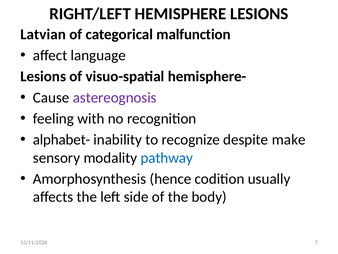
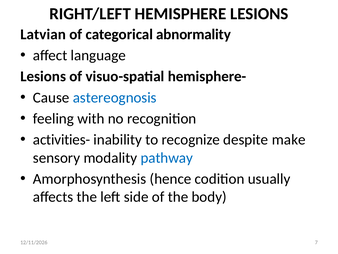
malfunction: malfunction -> abnormality
astereognosis colour: purple -> blue
alphabet-: alphabet- -> activities-
